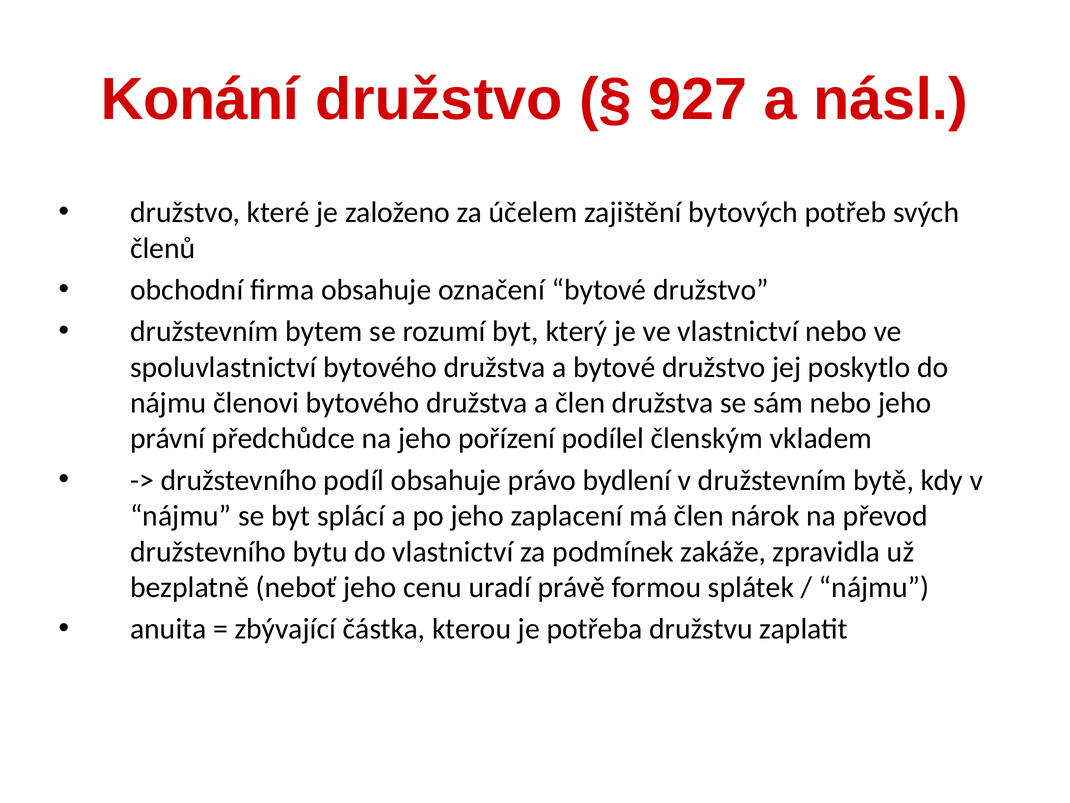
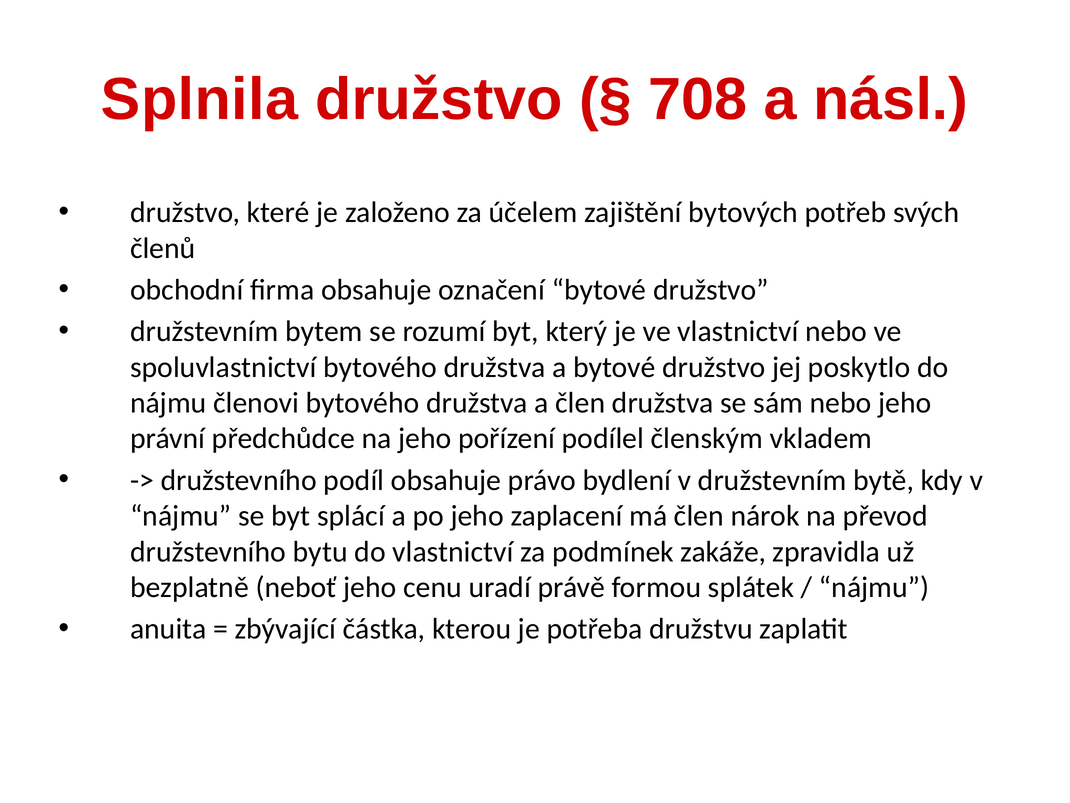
Konání: Konání -> Splnila
927: 927 -> 708
